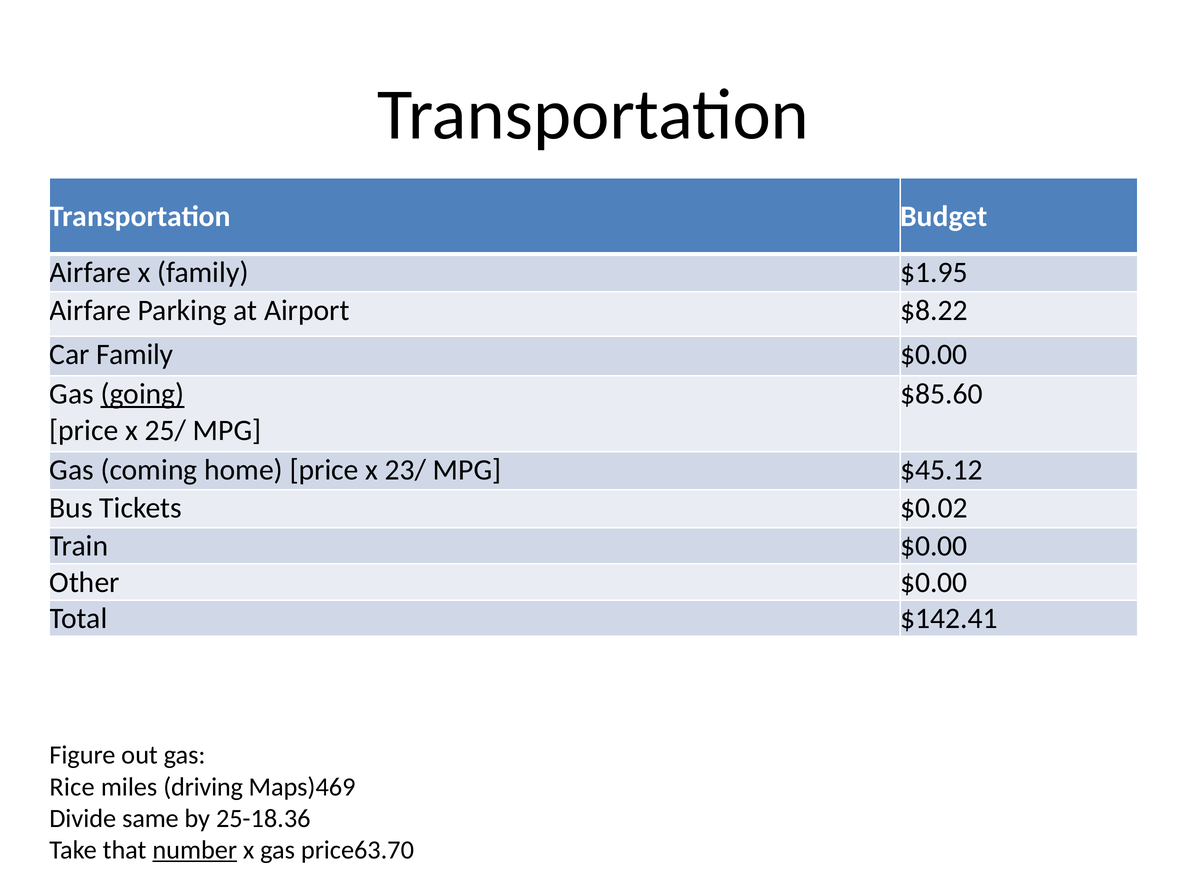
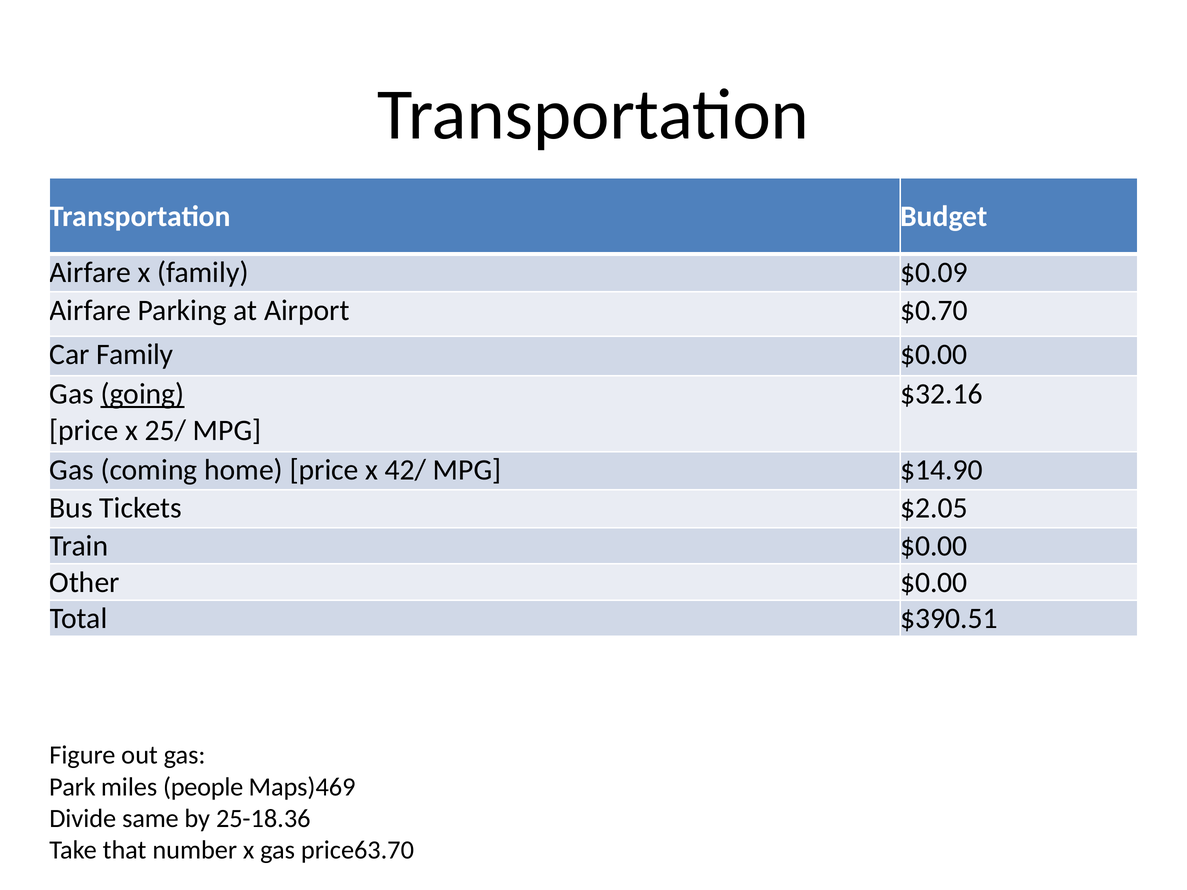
$1.95: $1.95 -> $0.09
$8.22: $8.22 -> $0.70
$85.60: $85.60 -> $32.16
23/: 23/ -> 42/
$45.12: $45.12 -> $14.90
$0.02: $0.02 -> $2.05
$142.41: $142.41 -> $390.51
Rice: Rice -> Park
driving: driving -> people
number underline: present -> none
